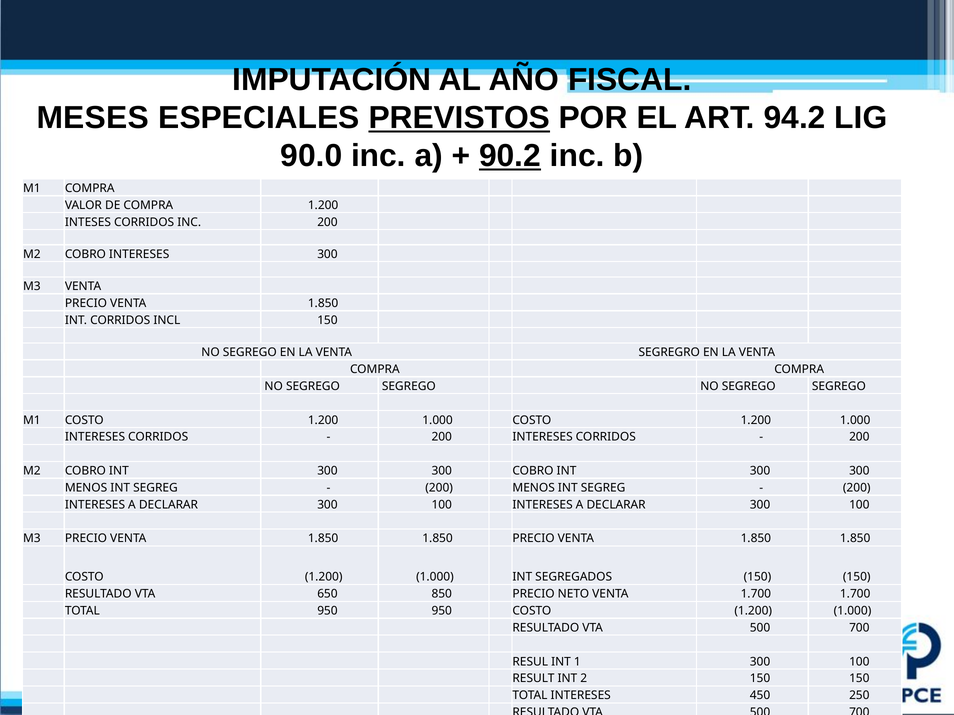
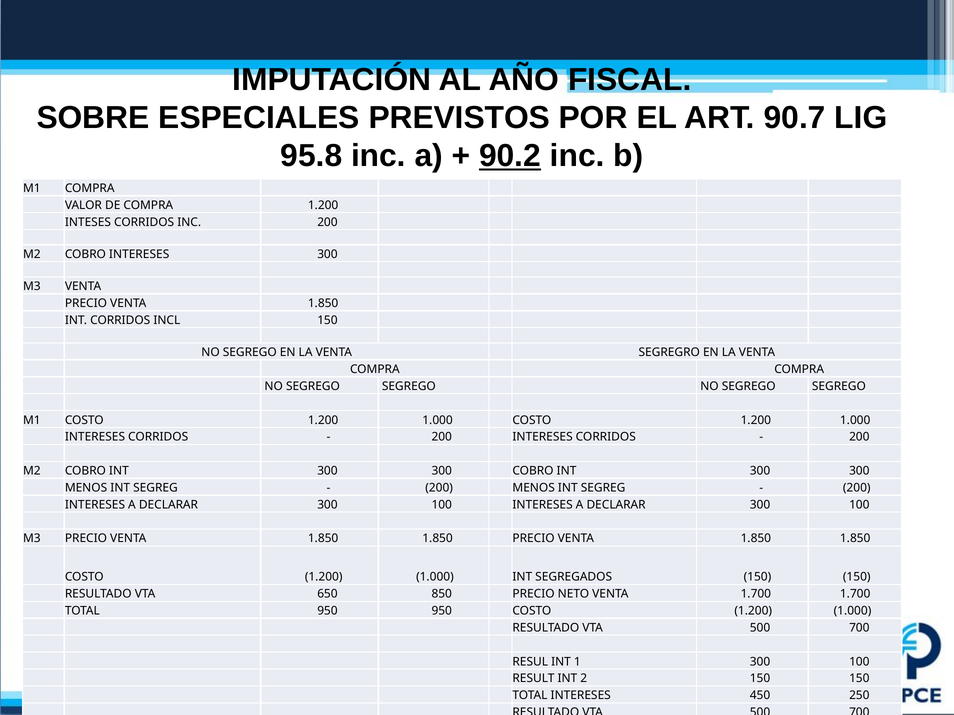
MESES: MESES -> SOBRE
PREVISTOS underline: present -> none
94.2: 94.2 -> 90.7
90.0: 90.0 -> 95.8
